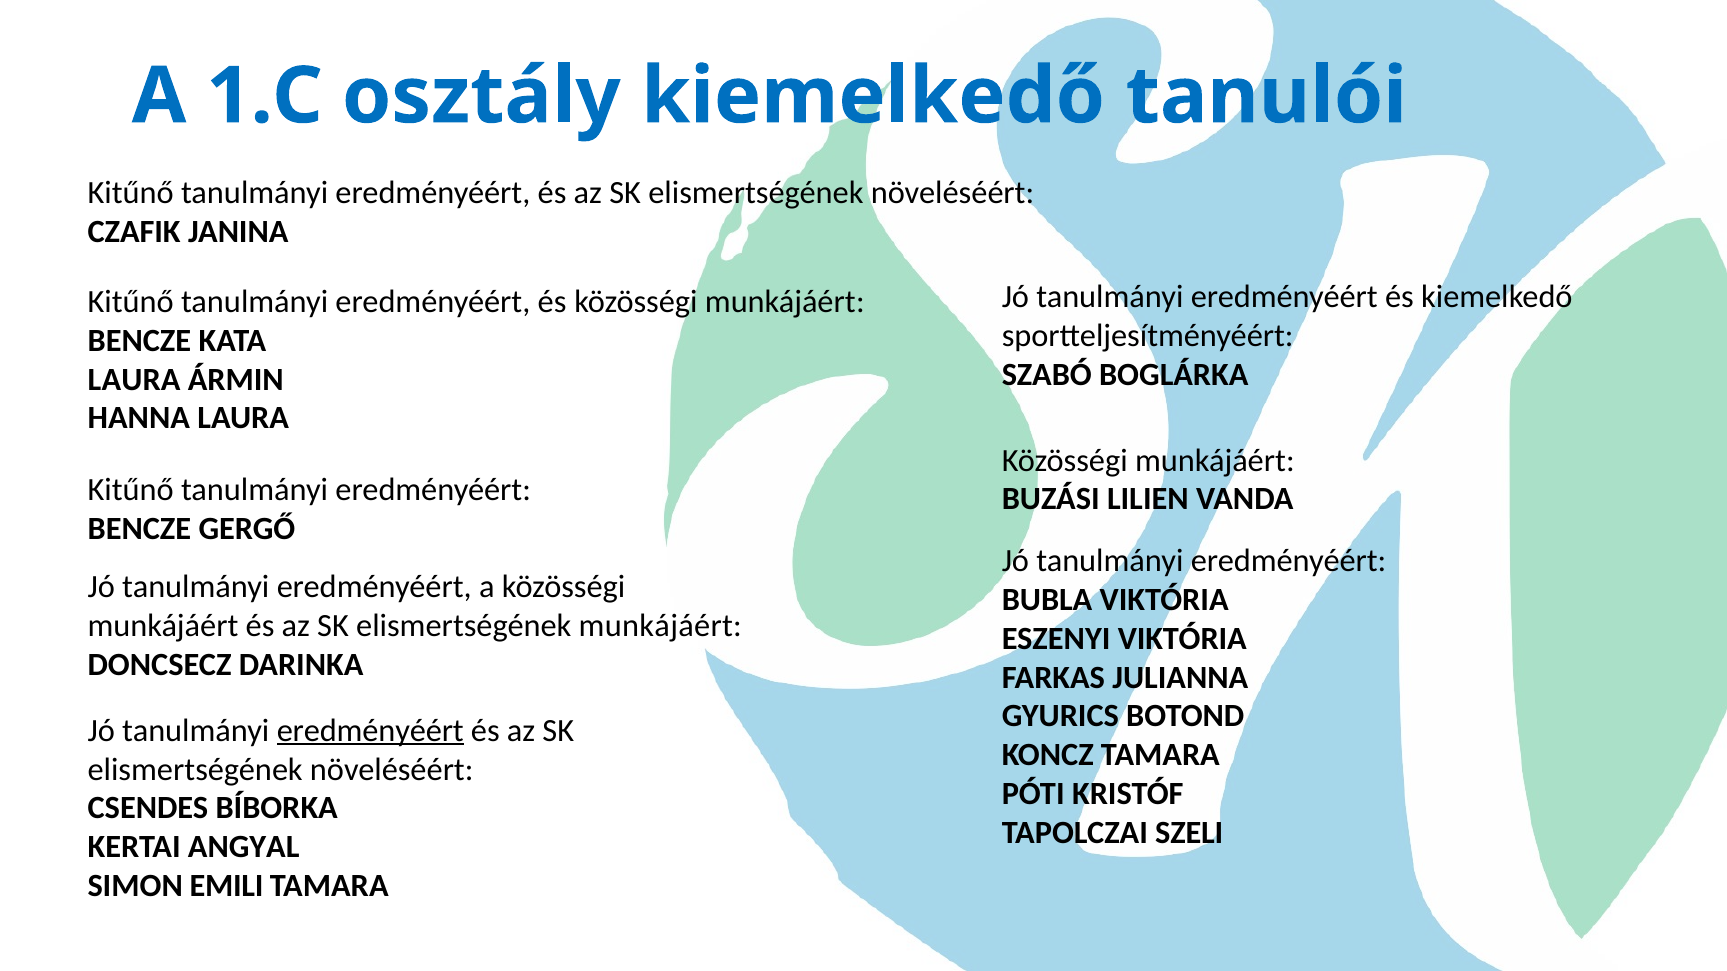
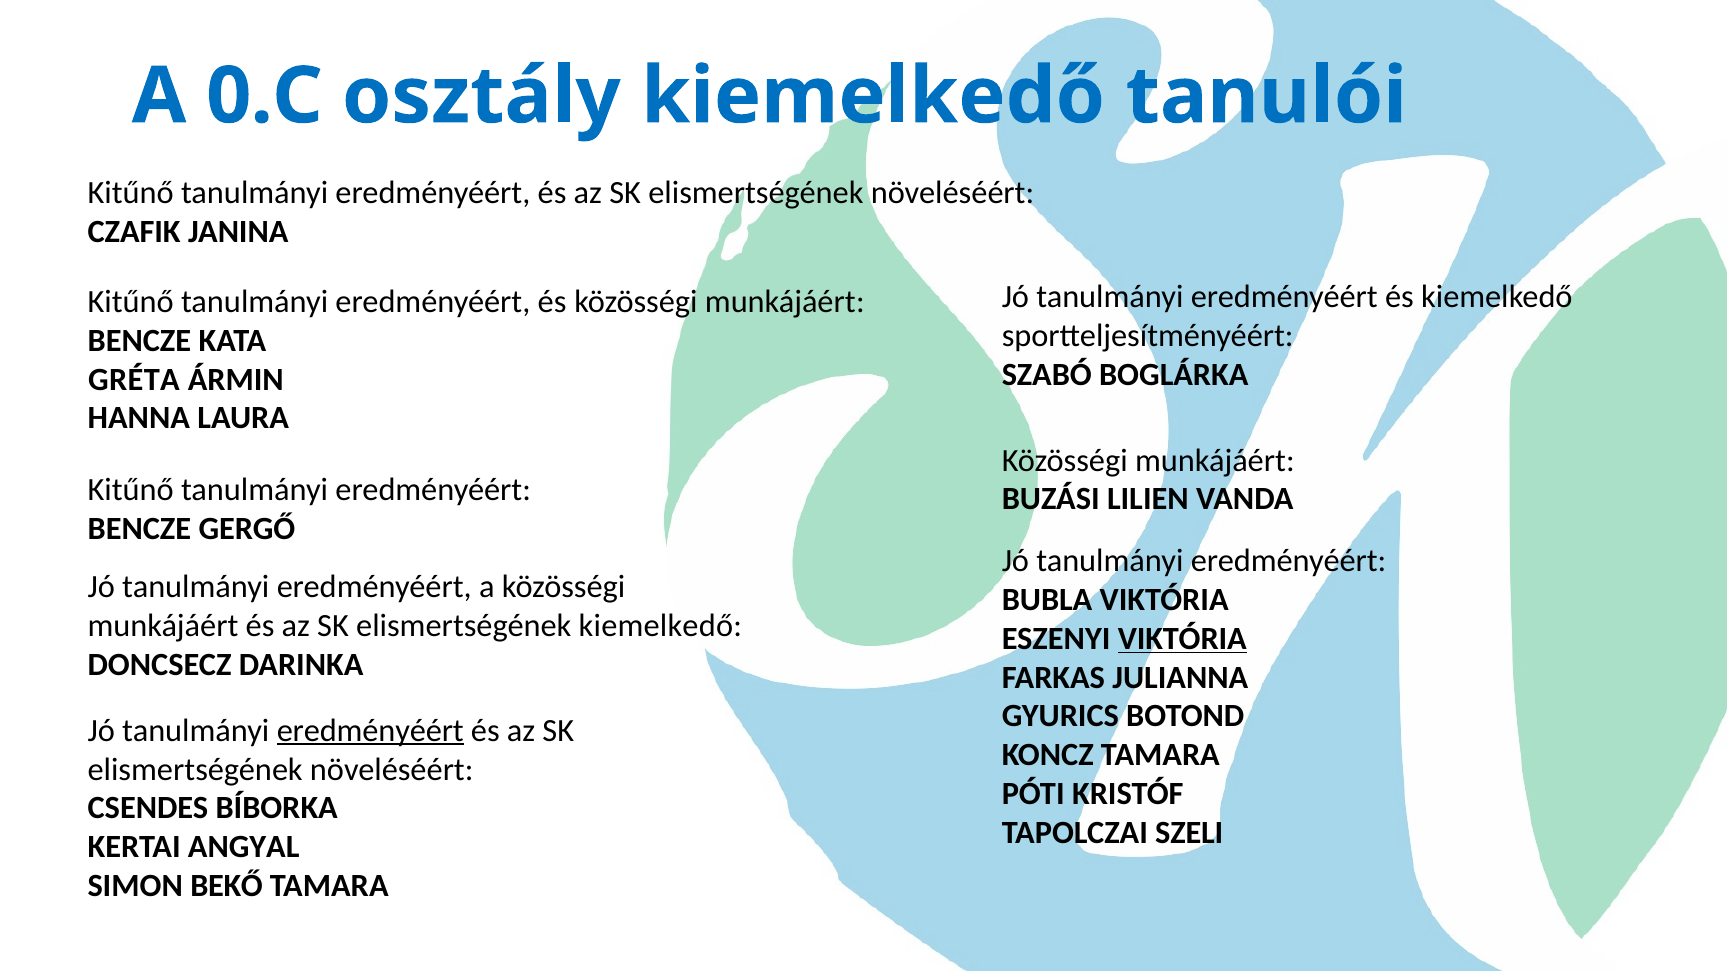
1.C: 1.C -> 0.C
LAURA at (134, 380): LAURA -> GRÉTA
elismertségének munkájáért: munkájáért -> kiemelkedő
VIKTÓRIA at (1182, 639) underline: none -> present
EMILI: EMILI -> BEKŐ
